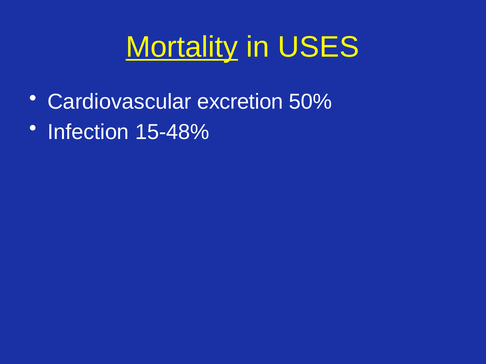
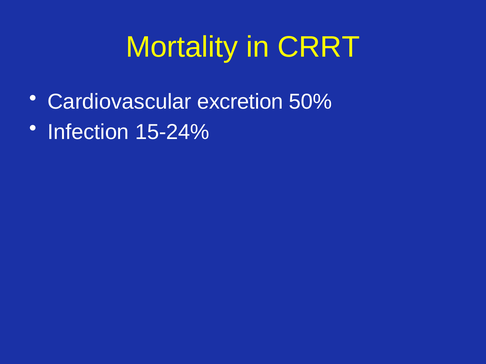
Mortality underline: present -> none
USES: USES -> CRRT
15-48%: 15-48% -> 15-24%
